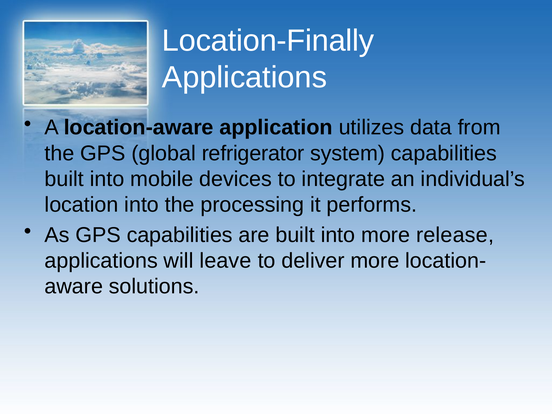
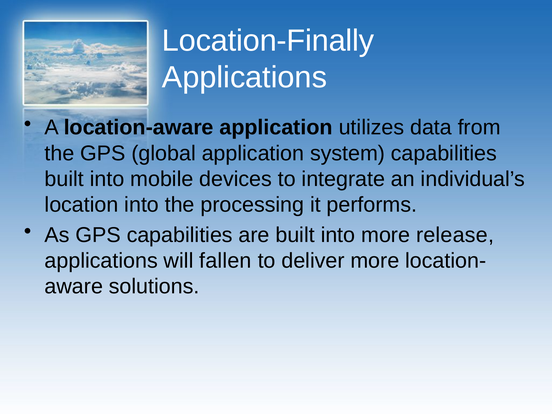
global refrigerator: refrigerator -> application
leave: leave -> fallen
